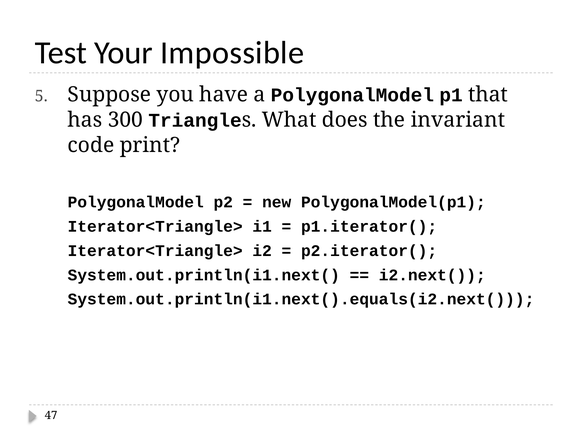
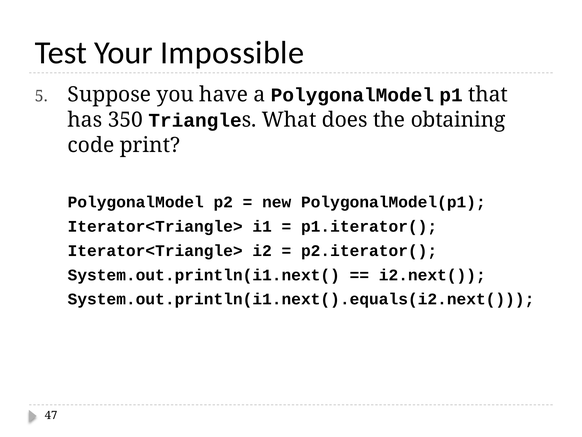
300: 300 -> 350
invariant: invariant -> obtaining
